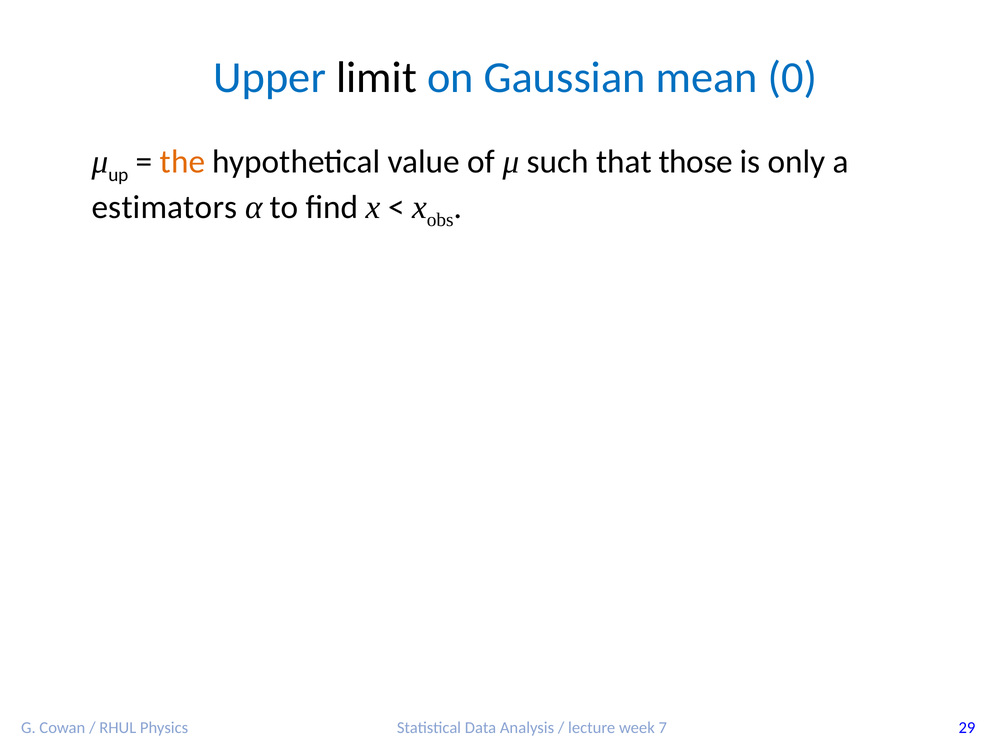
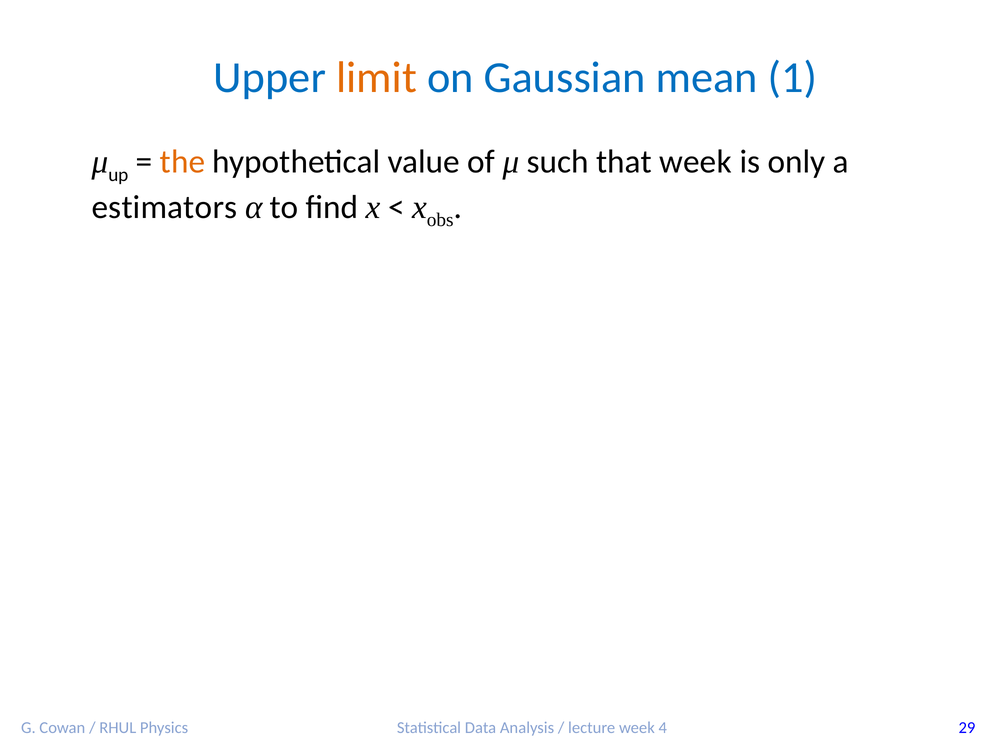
limit colour: black -> orange
0: 0 -> 1
that those: those -> week
7: 7 -> 4
